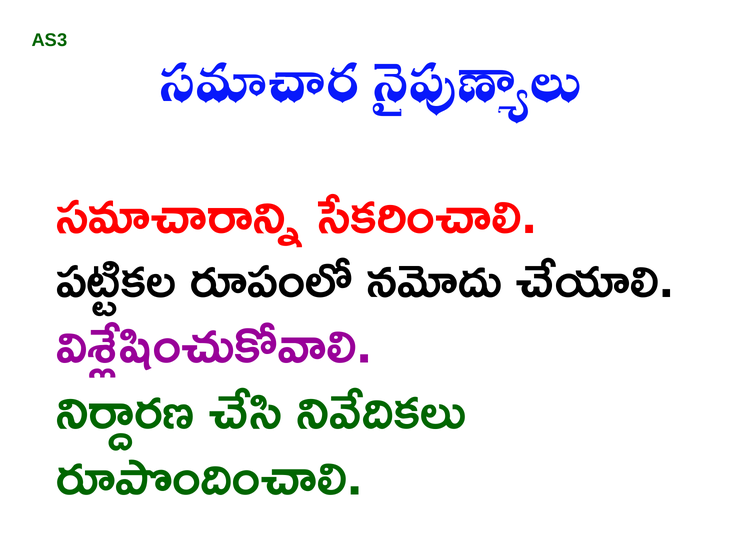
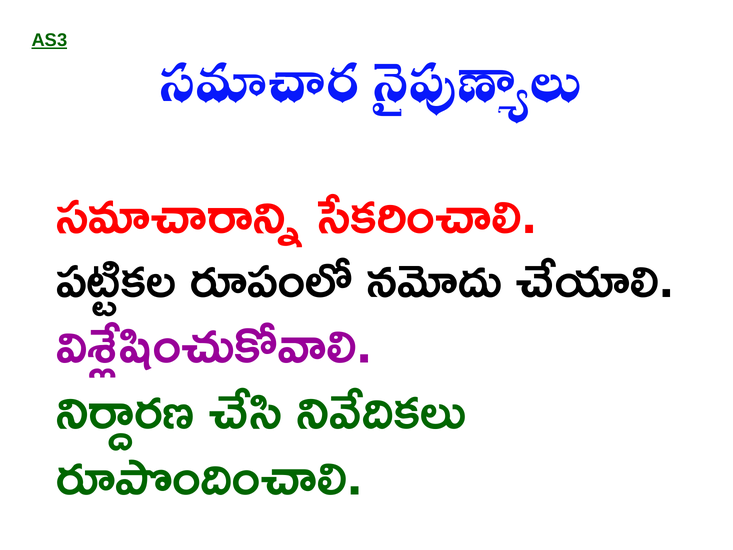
AS3 underline: none -> present
